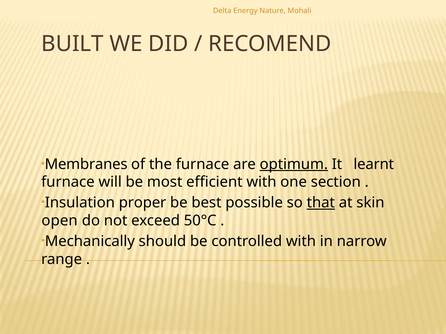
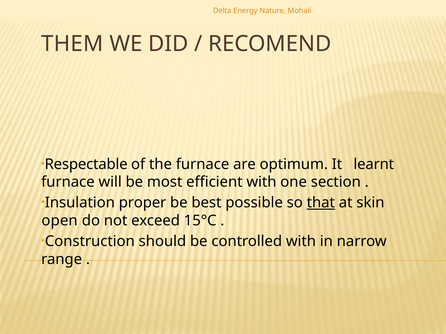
BUILT: BUILT -> THEM
Membranes: Membranes -> Respectable
optimum underline: present -> none
50°C: 50°C -> 15°C
Mechanically: Mechanically -> Construction
